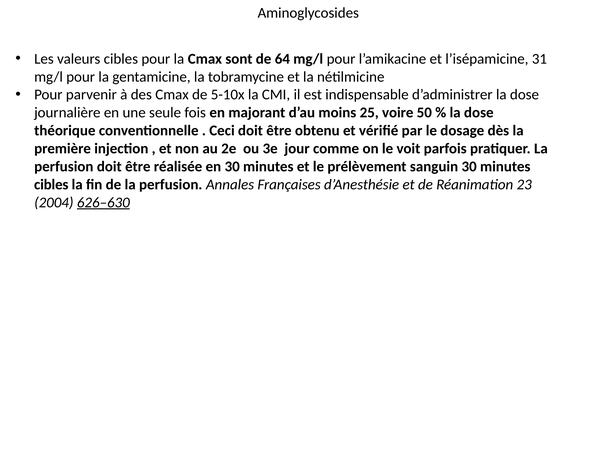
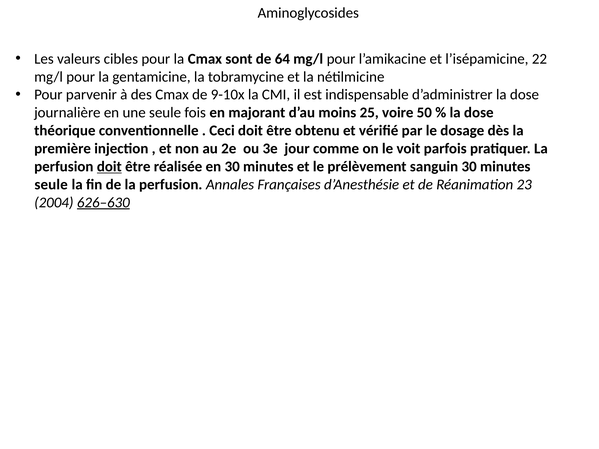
31: 31 -> 22
5-10x: 5-10x -> 9-10x
doit at (109, 167) underline: none -> present
cibles at (51, 185): cibles -> seule
